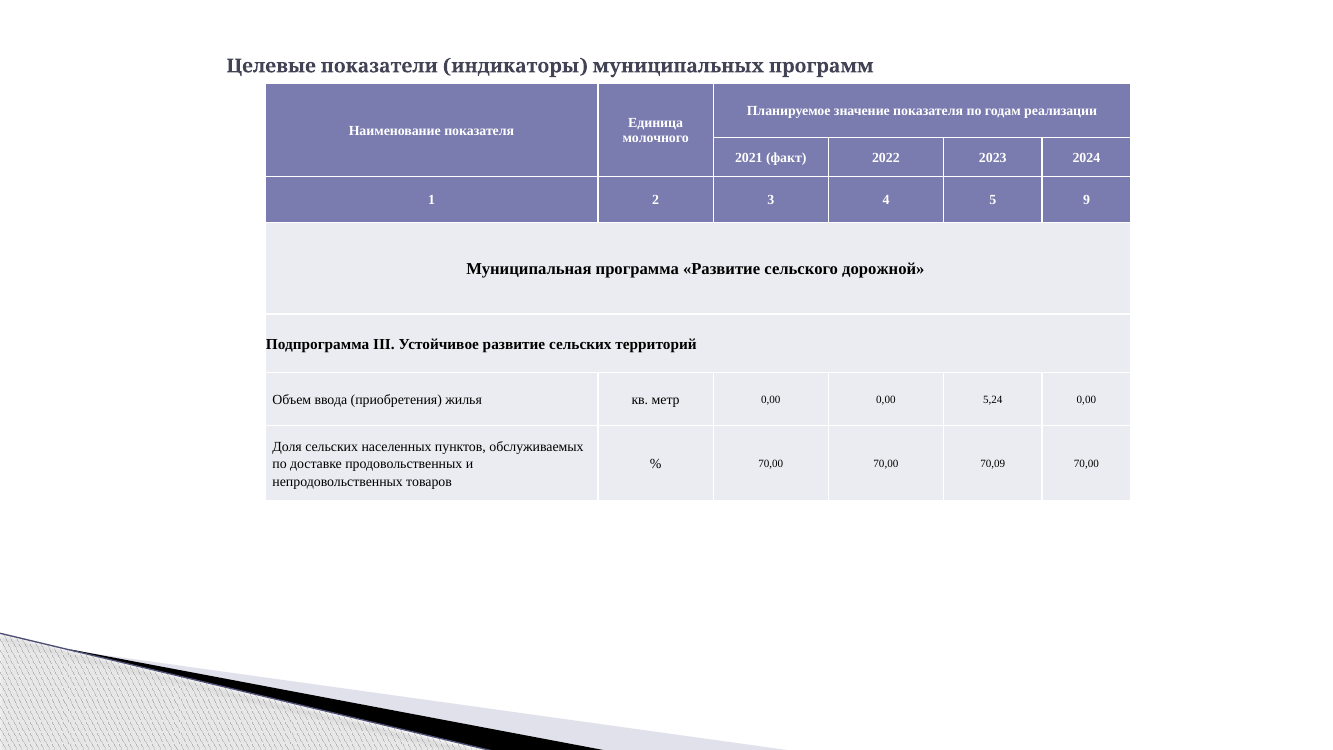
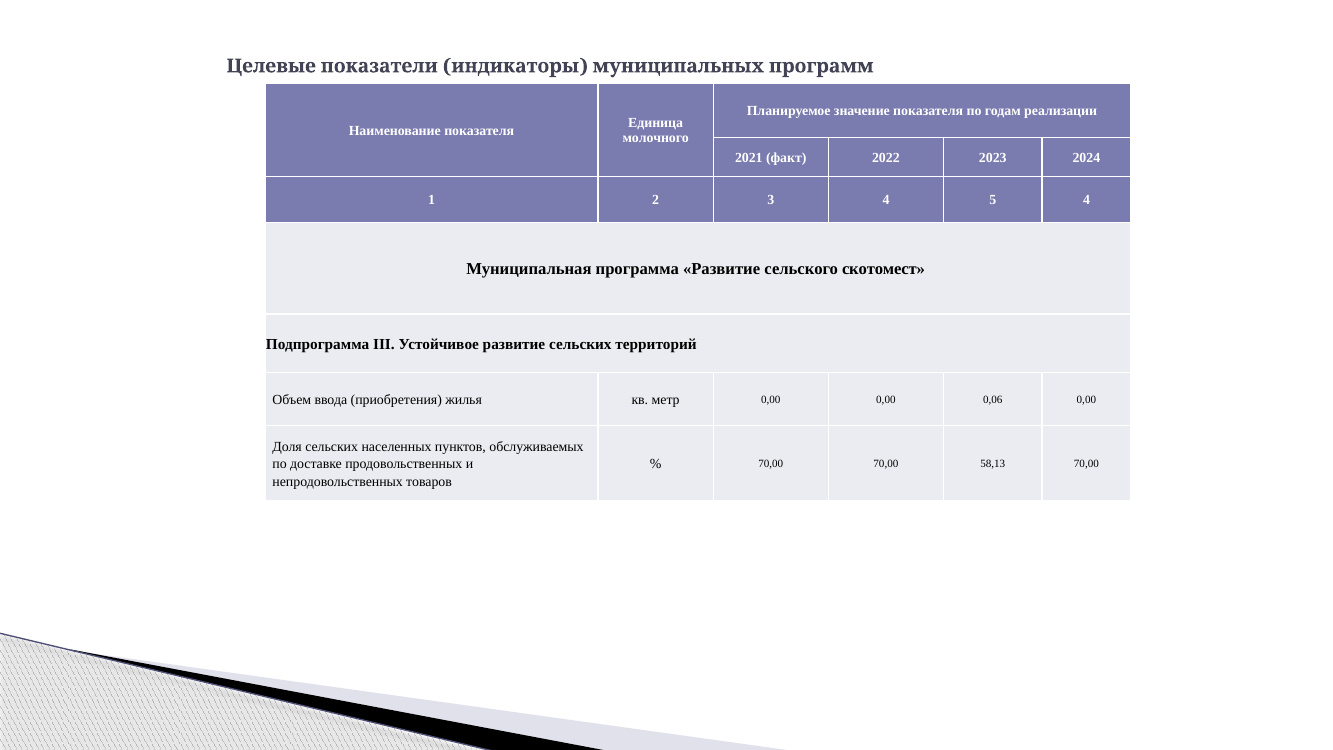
5 9: 9 -> 4
дорожной: дорожной -> скотомест
5,24: 5,24 -> 0,06
70,09: 70,09 -> 58,13
